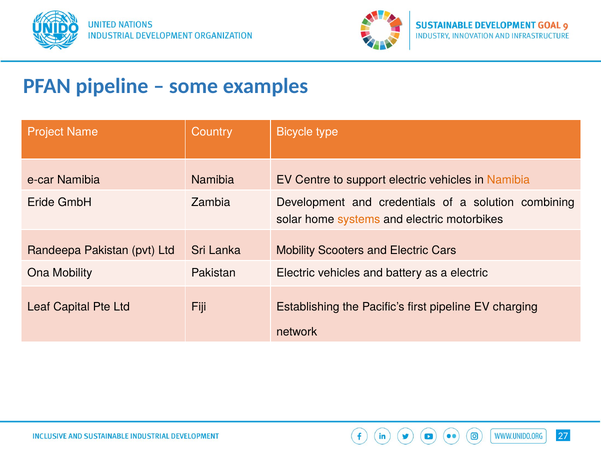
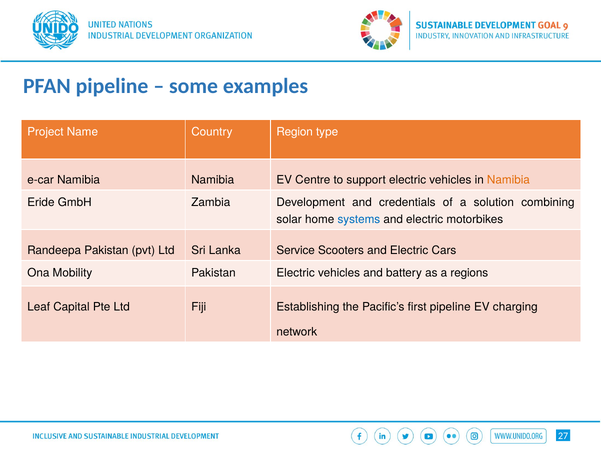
Bicycle: Bicycle -> Region
systems colour: orange -> blue
Lanka Mobility: Mobility -> Service
a electric: electric -> regions
